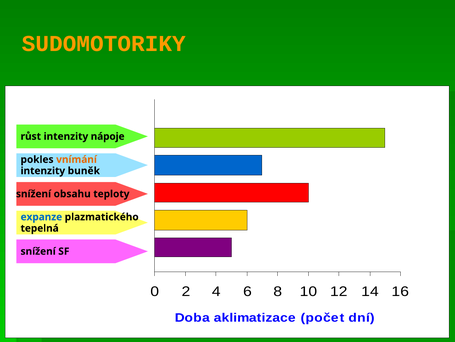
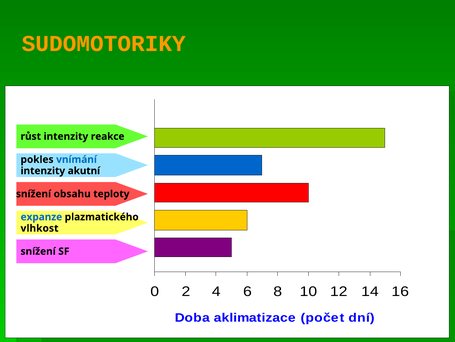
nápoje: nápoje -> reakce
vnímání colour: orange -> blue
buněk: buněk -> akutní
tepelná: tepelná -> vlhkost
